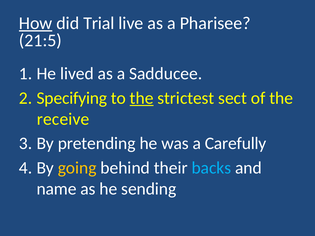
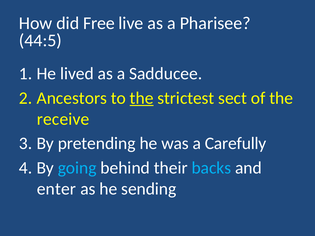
How underline: present -> none
Trial: Trial -> Free
21:5: 21:5 -> 44:5
Specifying: Specifying -> Ancestors
going colour: yellow -> light blue
name: name -> enter
